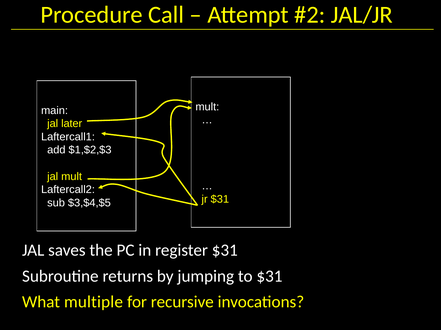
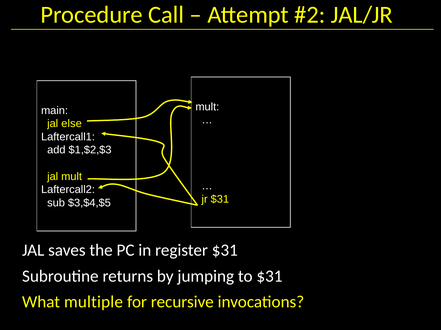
later: later -> else
